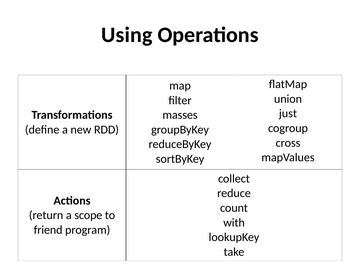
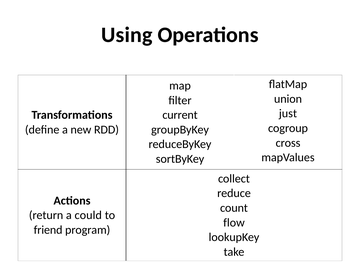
masses: masses -> current
scope: scope -> could
with: with -> flow
